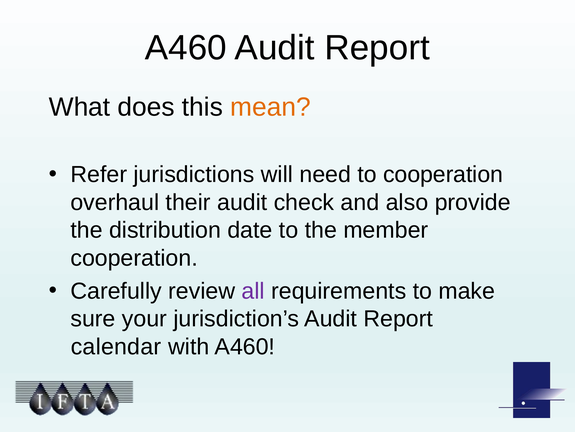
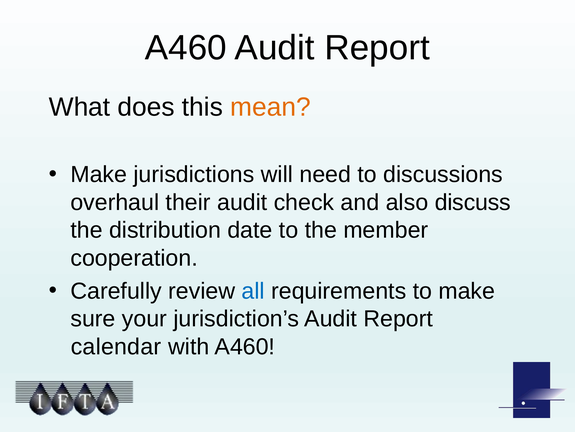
Refer at (99, 174): Refer -> Make
to cooperation: cooperation -> discussions
provide: provide -> discuss
all colour: purple -> blue
